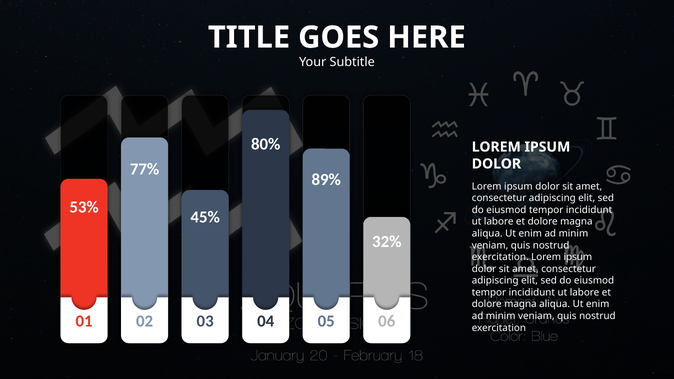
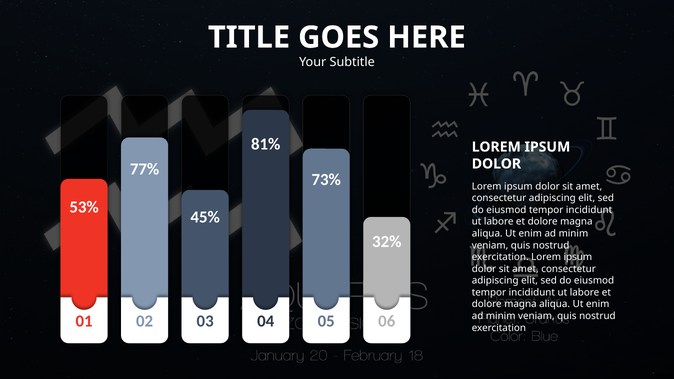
80%: 80% -> 81%
89%: 89% -> 73%
